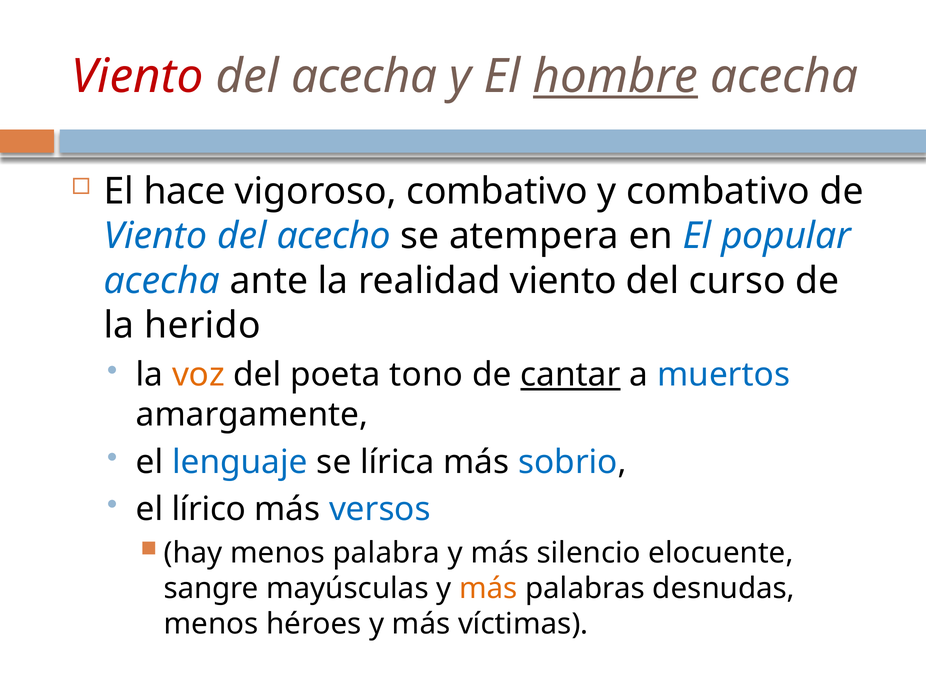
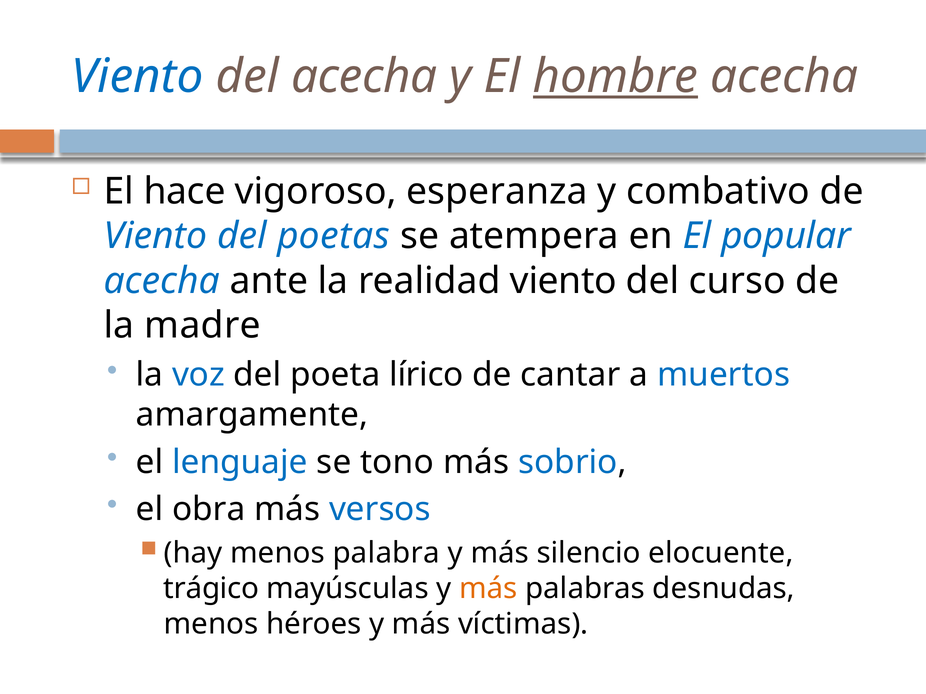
Viento at (137, 77) colour: red -> blue
vigoroso combativo: combativo -> esperanza
acecho: acecho -> poetas
herido: herido -> madre
voz colour: orange -> blue
tono: tono -> lírico
cantar underline: present -> none
lírica: lírica -> tono
lírico: lírico -> obra
sangre: sangre -> trágico
